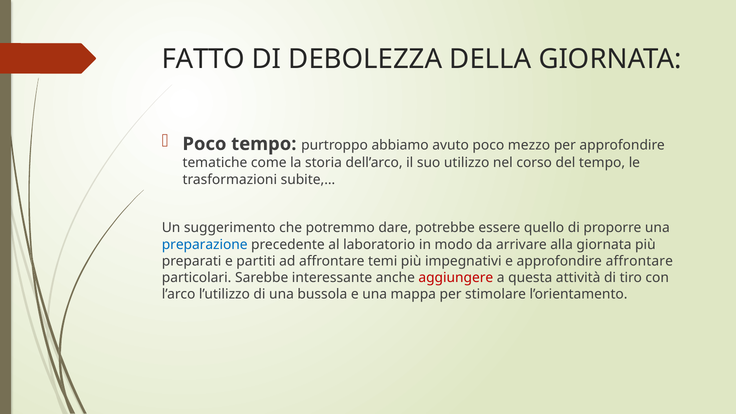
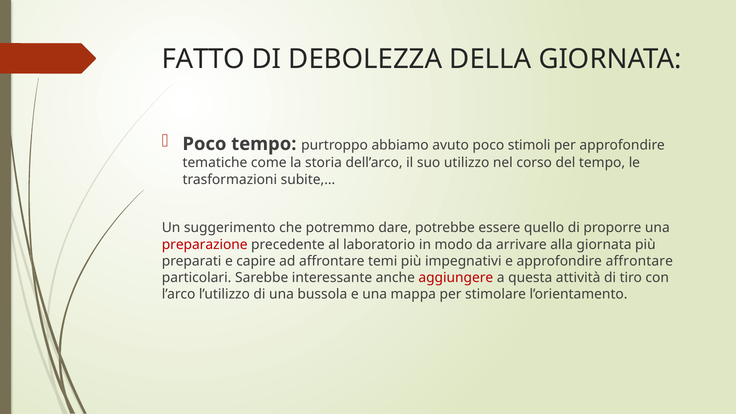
mezzo: mezzo -> stimoli
preparazione colour: blue -> red
partiti: partiti -> capire
